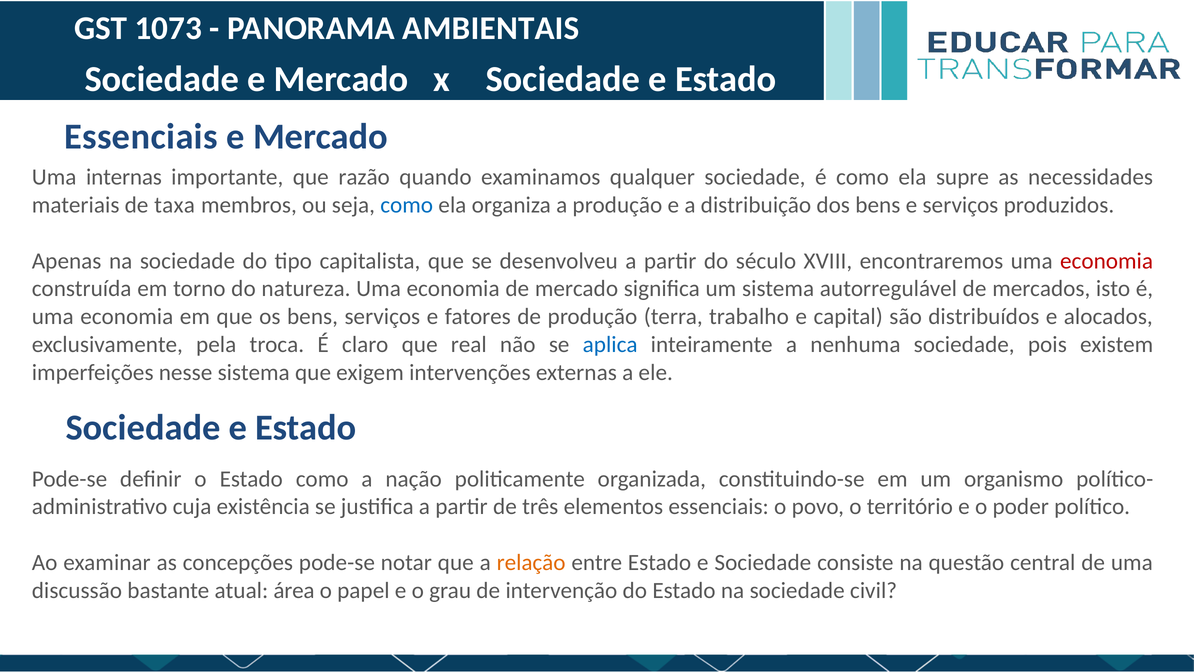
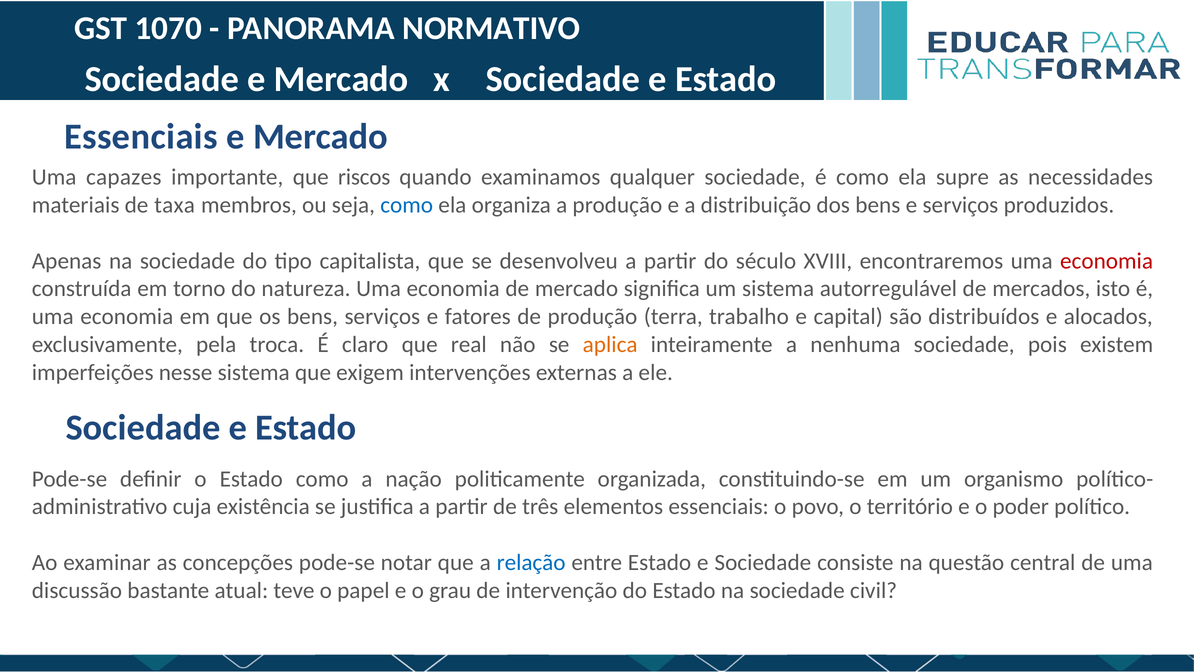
1073: 1073 -> 1070
AMBIENTAIS: AMBIENTAIS -> NORMATIVO
internas: internas -> capazes
razão: razão -> riscos
aplica colour: blue -> orange
relação colour: orange -> blue
área: área -> teve
